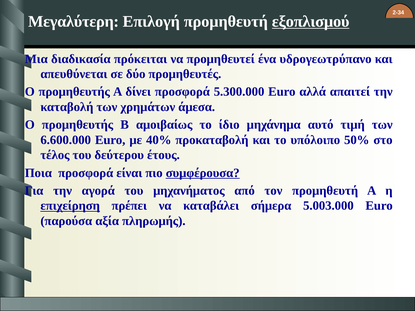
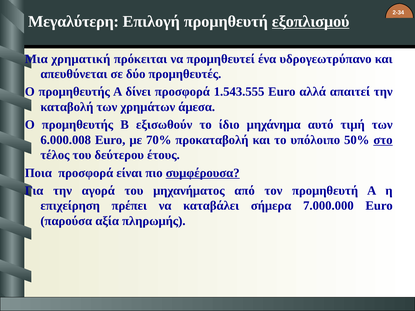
διαδικασία: διαδικασία -> χρηματική
5.300.000: 5.300.000 -> 1.543.555
αμοιβαίως: αμοιβαίως -> εξισωθούν
6.600.000: 6.600.000 -> 6.000.008
40%: 40% -> 70%
στο underline: none -> present
επιχείρηση underline: present -> none
5.003.000: 5.003.000 -> 7.000.000
